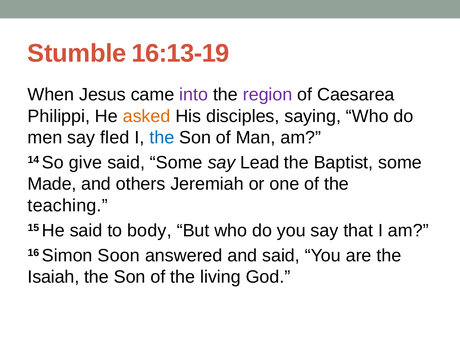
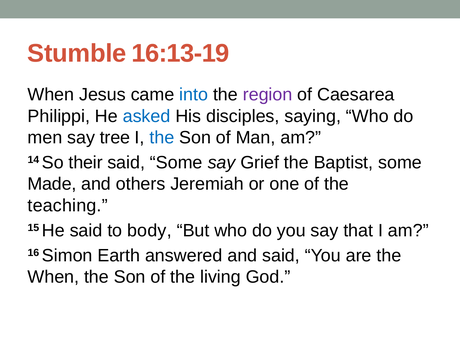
into colour: purple -> blue
asked colour: orange -> blue
fled: fled -> tree
give: give -> their
Lead: Lead -> Grief
Soon: Soon -> Earth
Isaiah at (53, 277): Isaiah -> When
